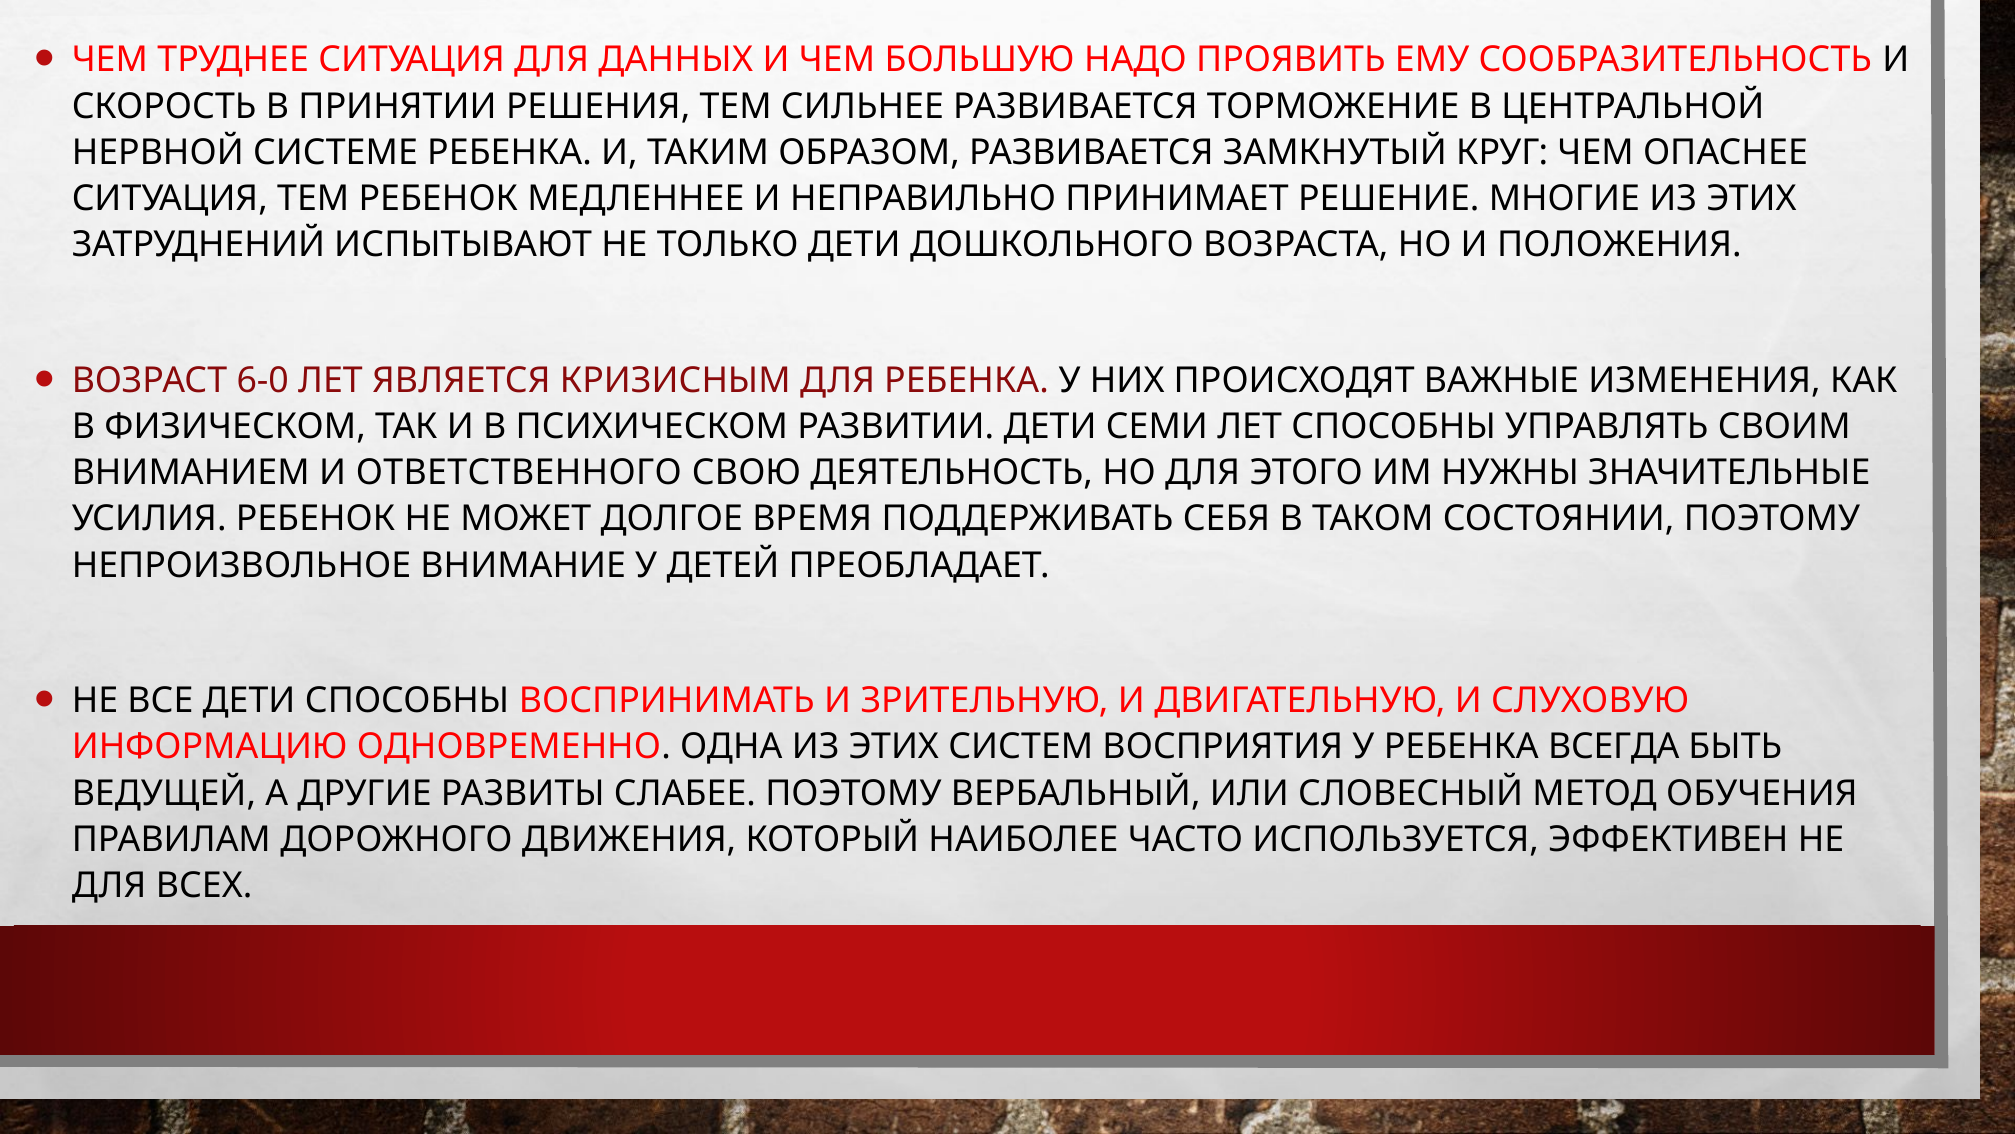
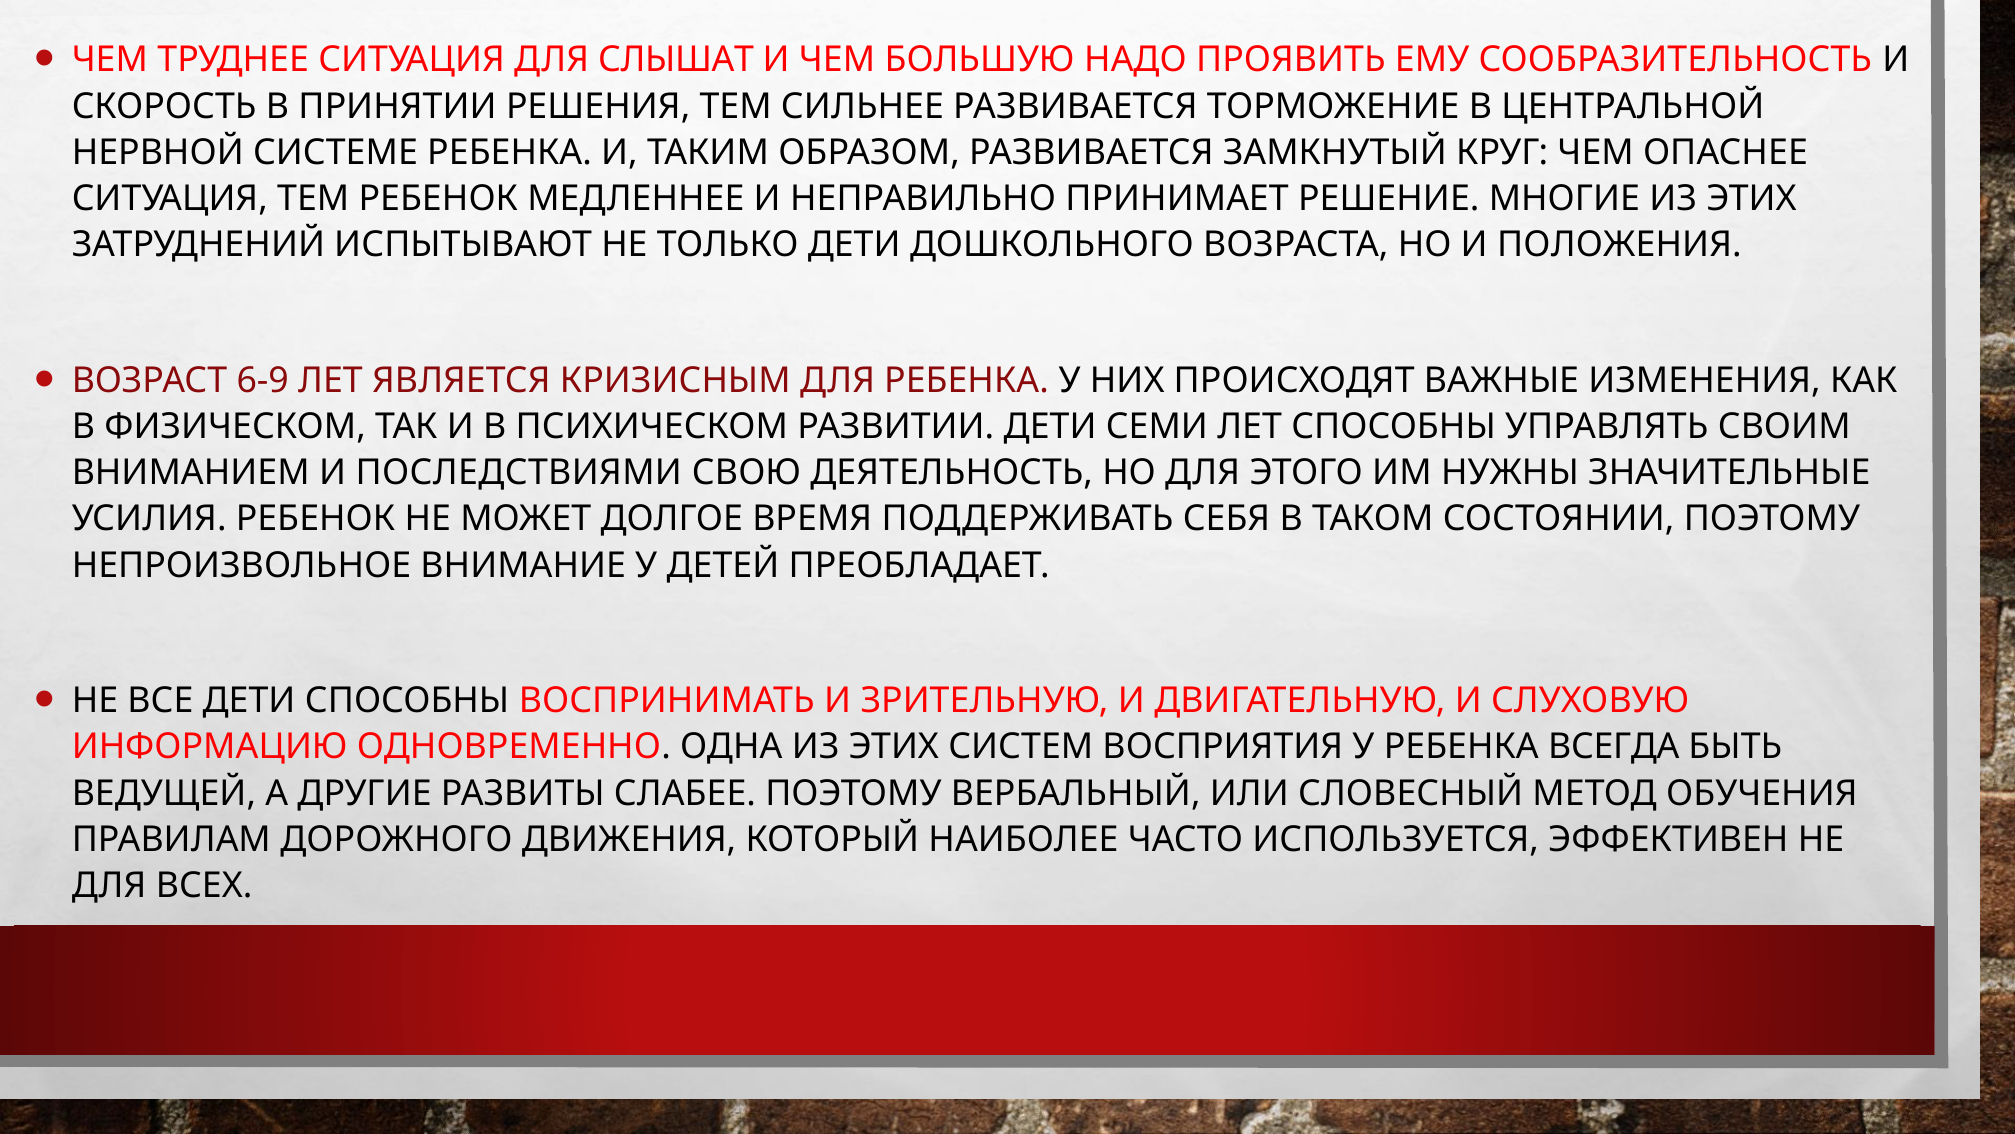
ДАННЫХ: ДАННЫХ -> СЛЫШАТ
6-0: 6-0 -> 6-9
ОТВЕТСТВЕННОГО: ОТВЕТСТВЕННОГО -> ПОСЛЕДСТВИЯМИ
